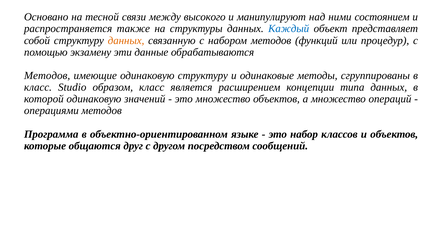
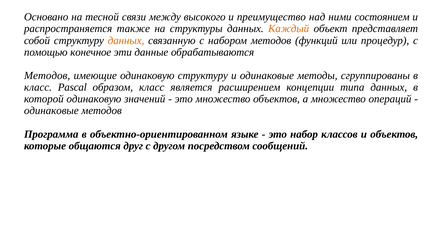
манипулируют: манипулируют -> преимущество
Каждый colour: blue -> orange
экзамену: экзамену -> конечное
Studio: Studio -> Pascal
операциями at (51, 111): операциями -> одинаковые
